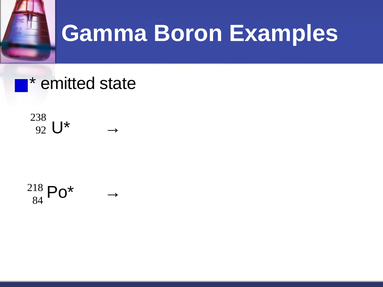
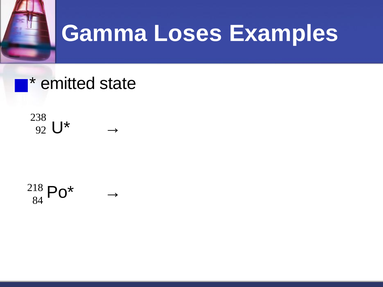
Boron: Boron -> Loses
